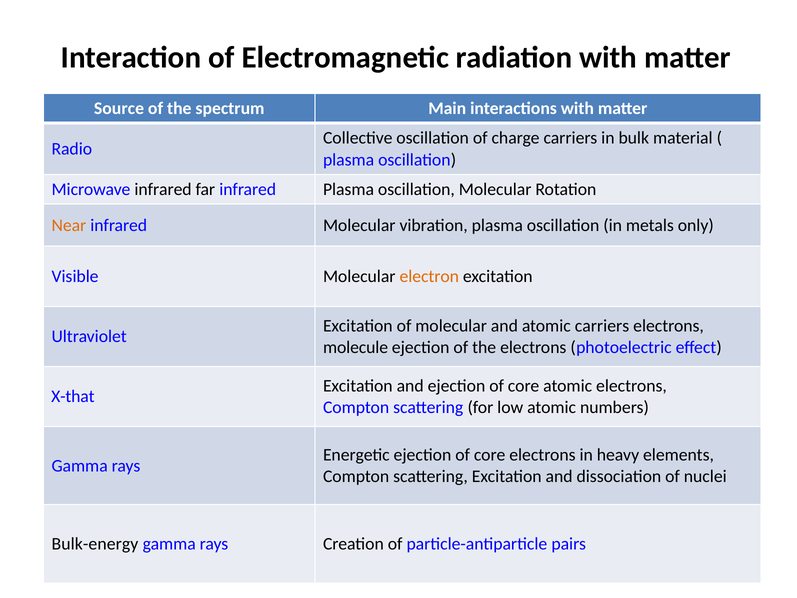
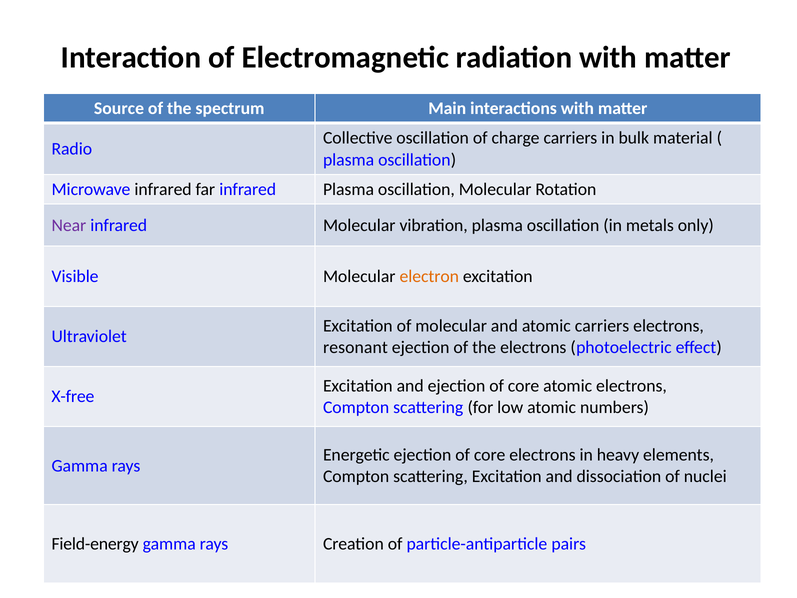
Near colour: orange -> purple
molecule: molecule -> resonant
X-that: X-that -> X-free
Bulk-energy: Bulk-energy -> Field-energy
